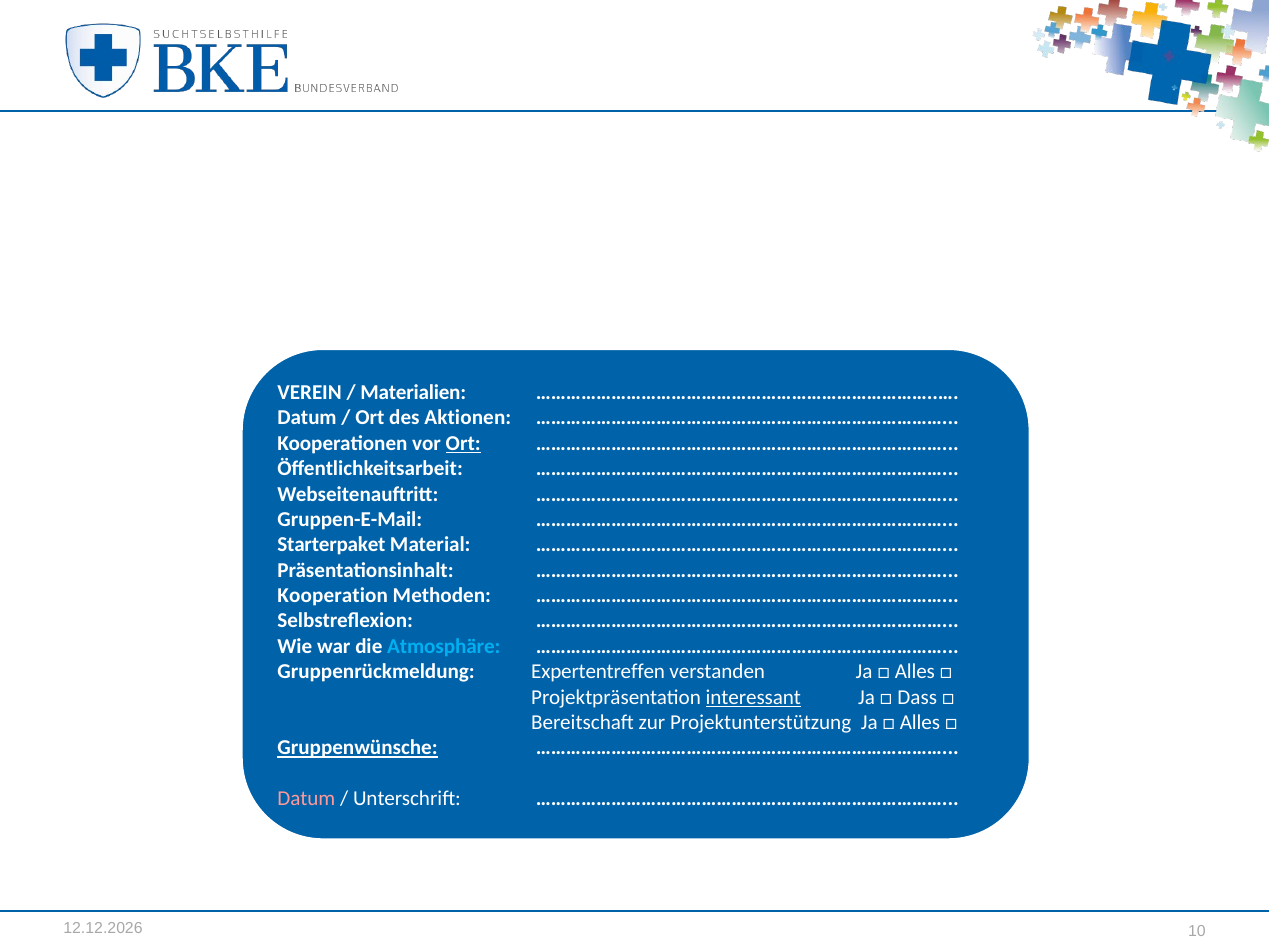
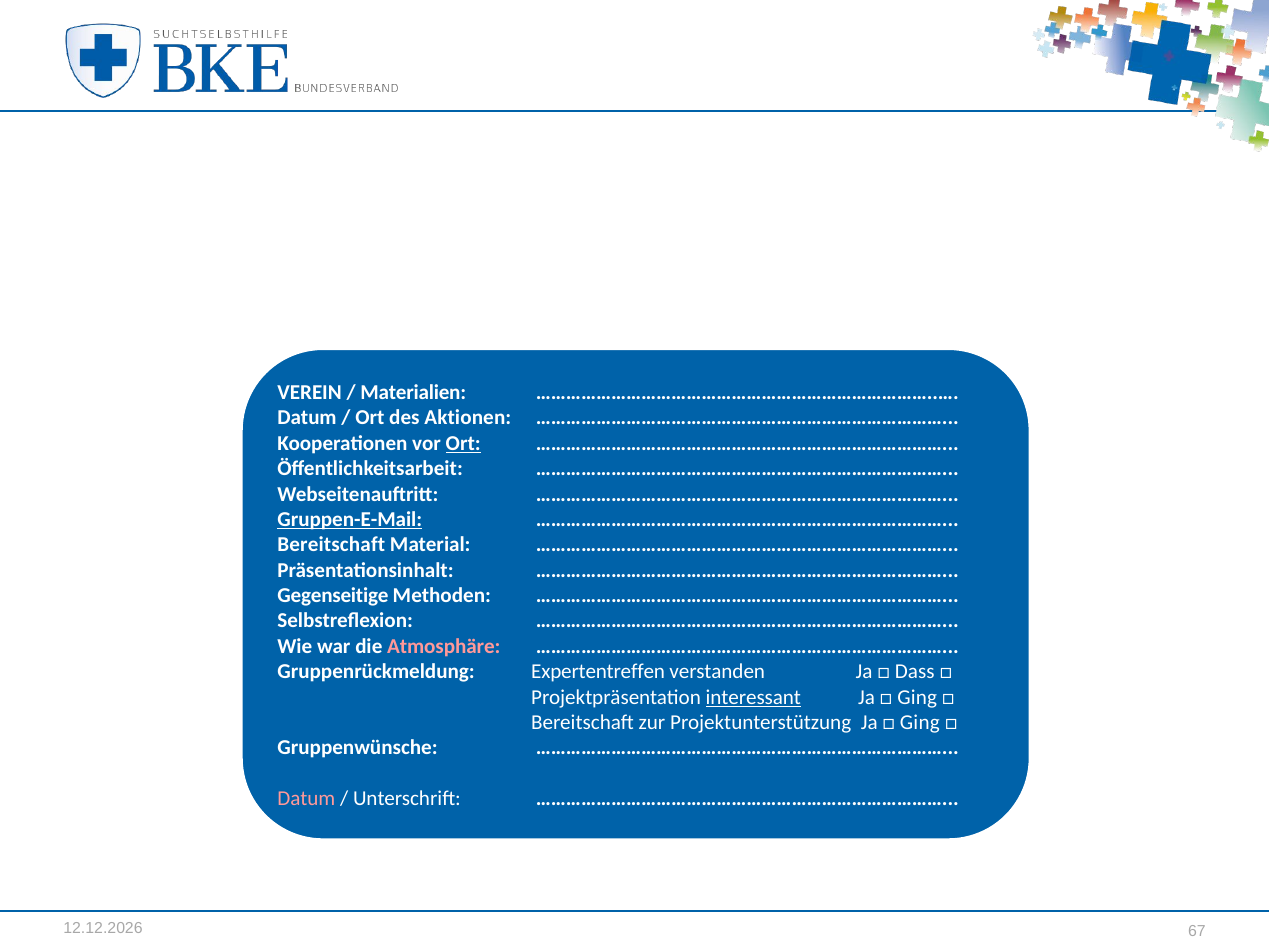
Gruppen-E-Mail underline: none -> present
Starterpaket at (331, 545): Starterpaket -> Bereitschaft
Kooperation: Kooperation -> Gegenseitige
Atmosphäre colour: light blue -> pink
Alles at (915, 672): Alles -> Dass
Dass at (917, 697): Dass -> Ging
Alles at (920, 722): Alles -> Ging
Gruppenwünsche underline: present -> none
10: 10 -> 67
